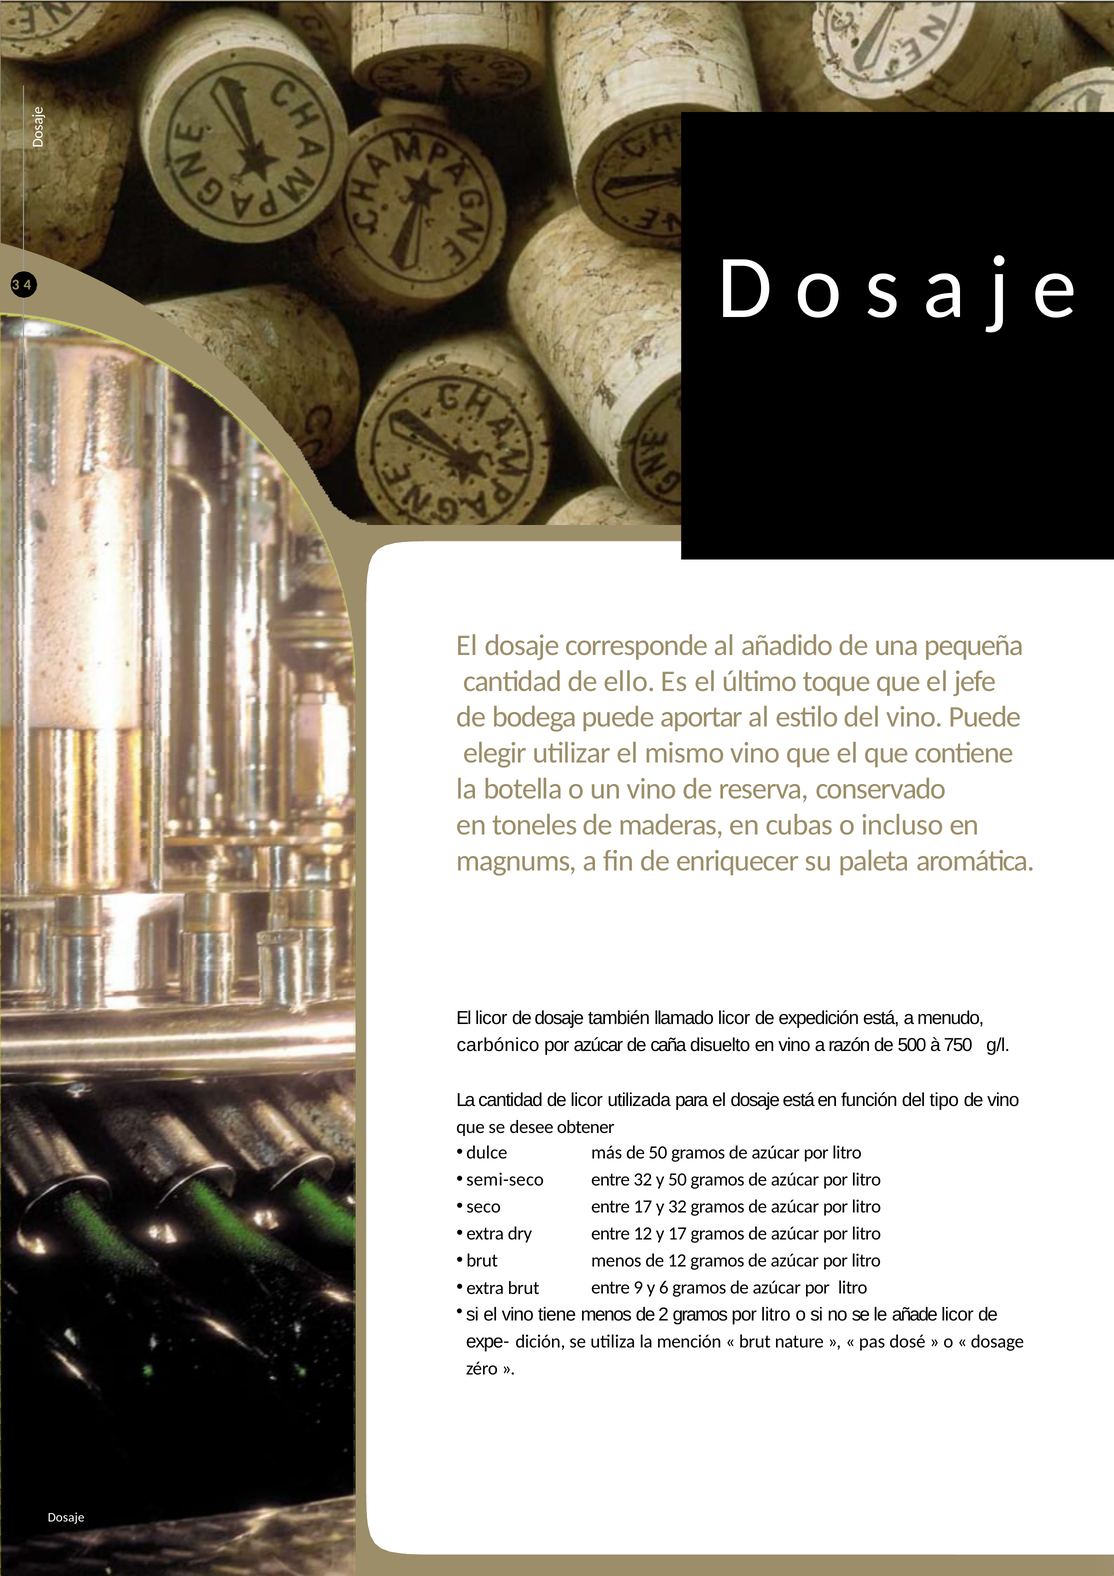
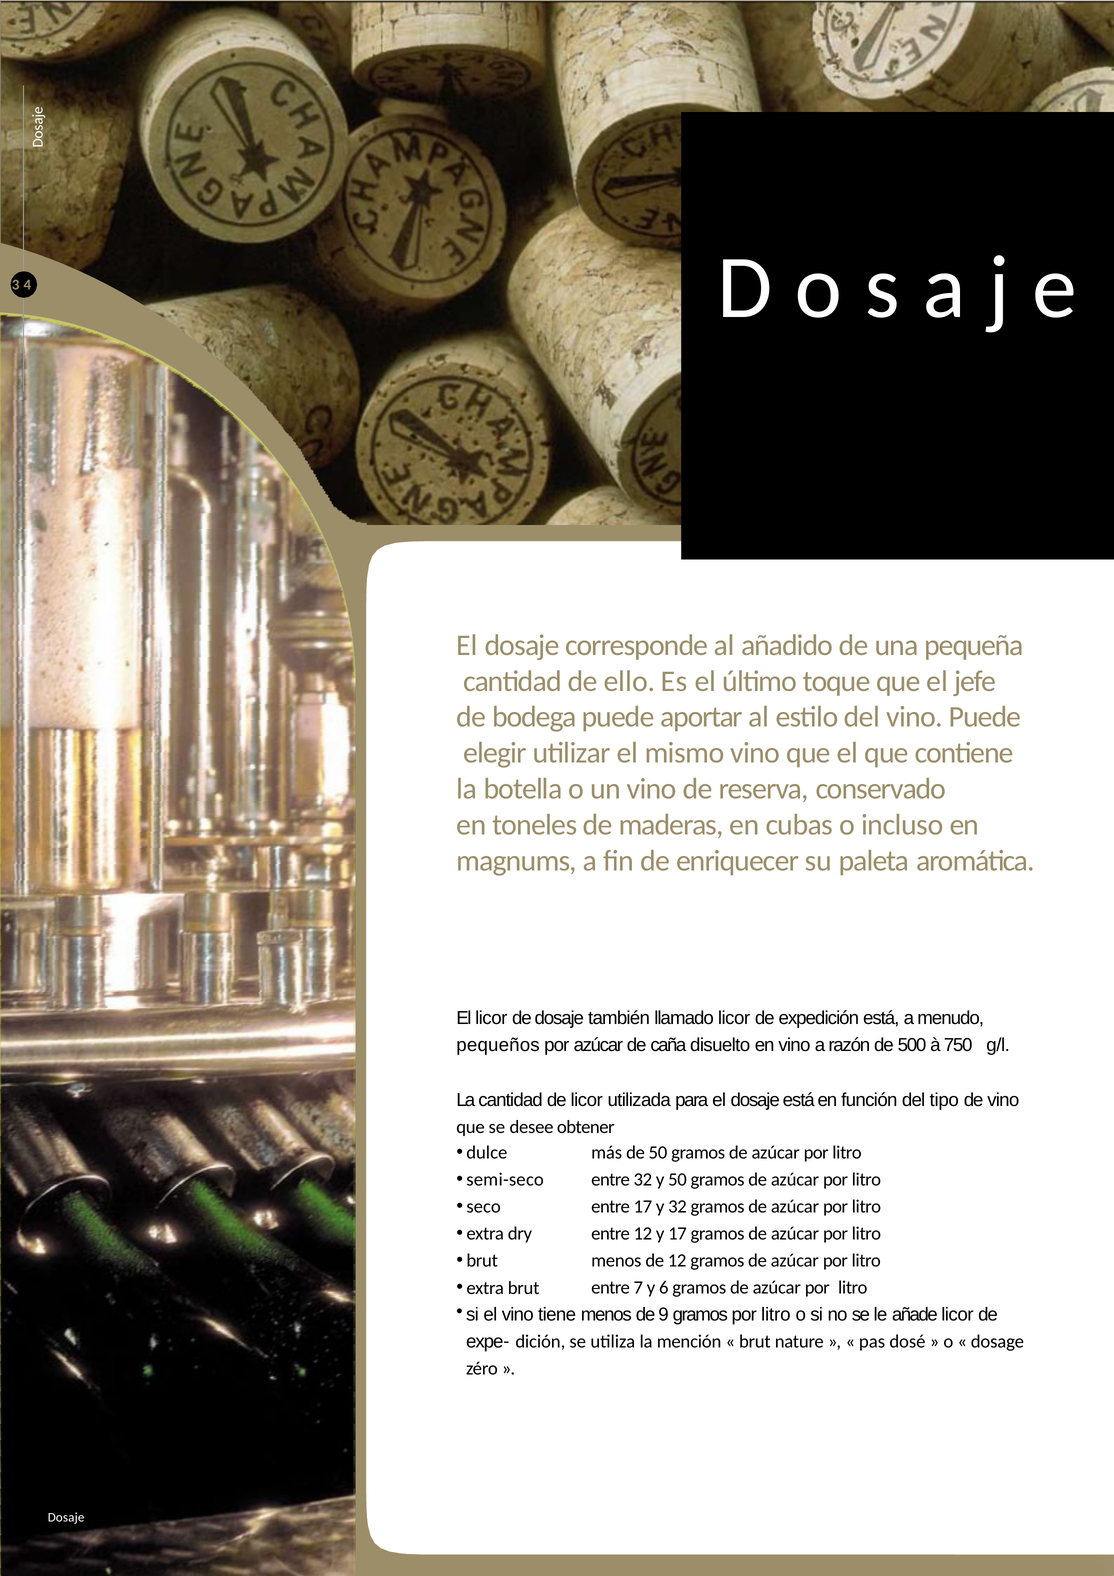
carbónico: carbónico -> pequeños
9: 9 -> 7
2: 2 -> 9
